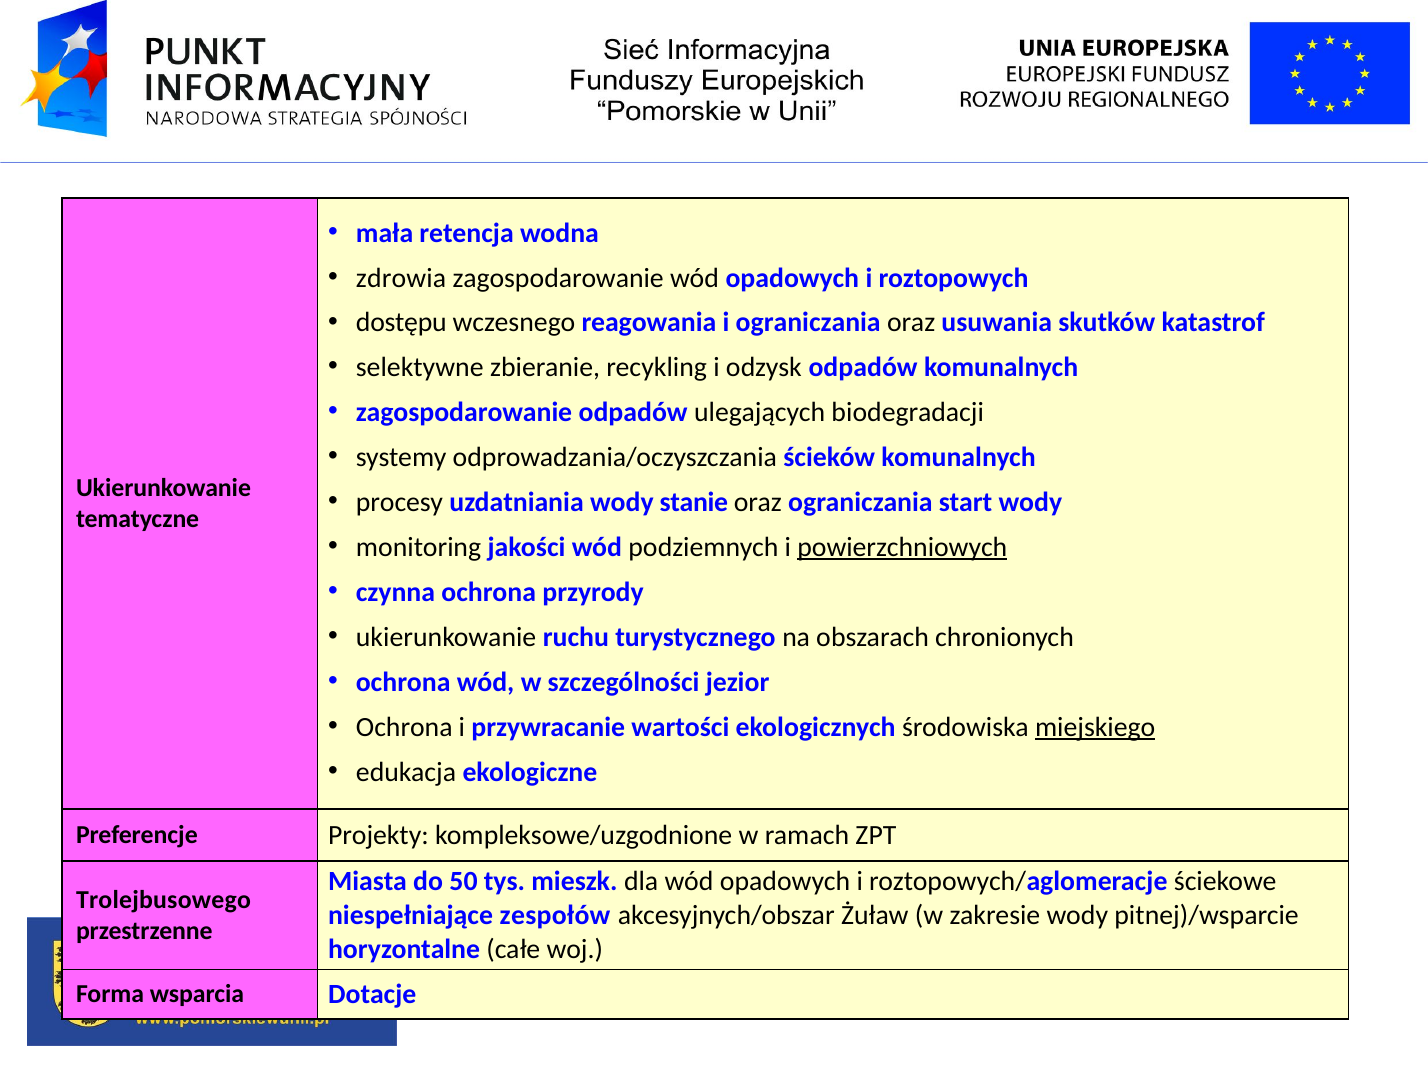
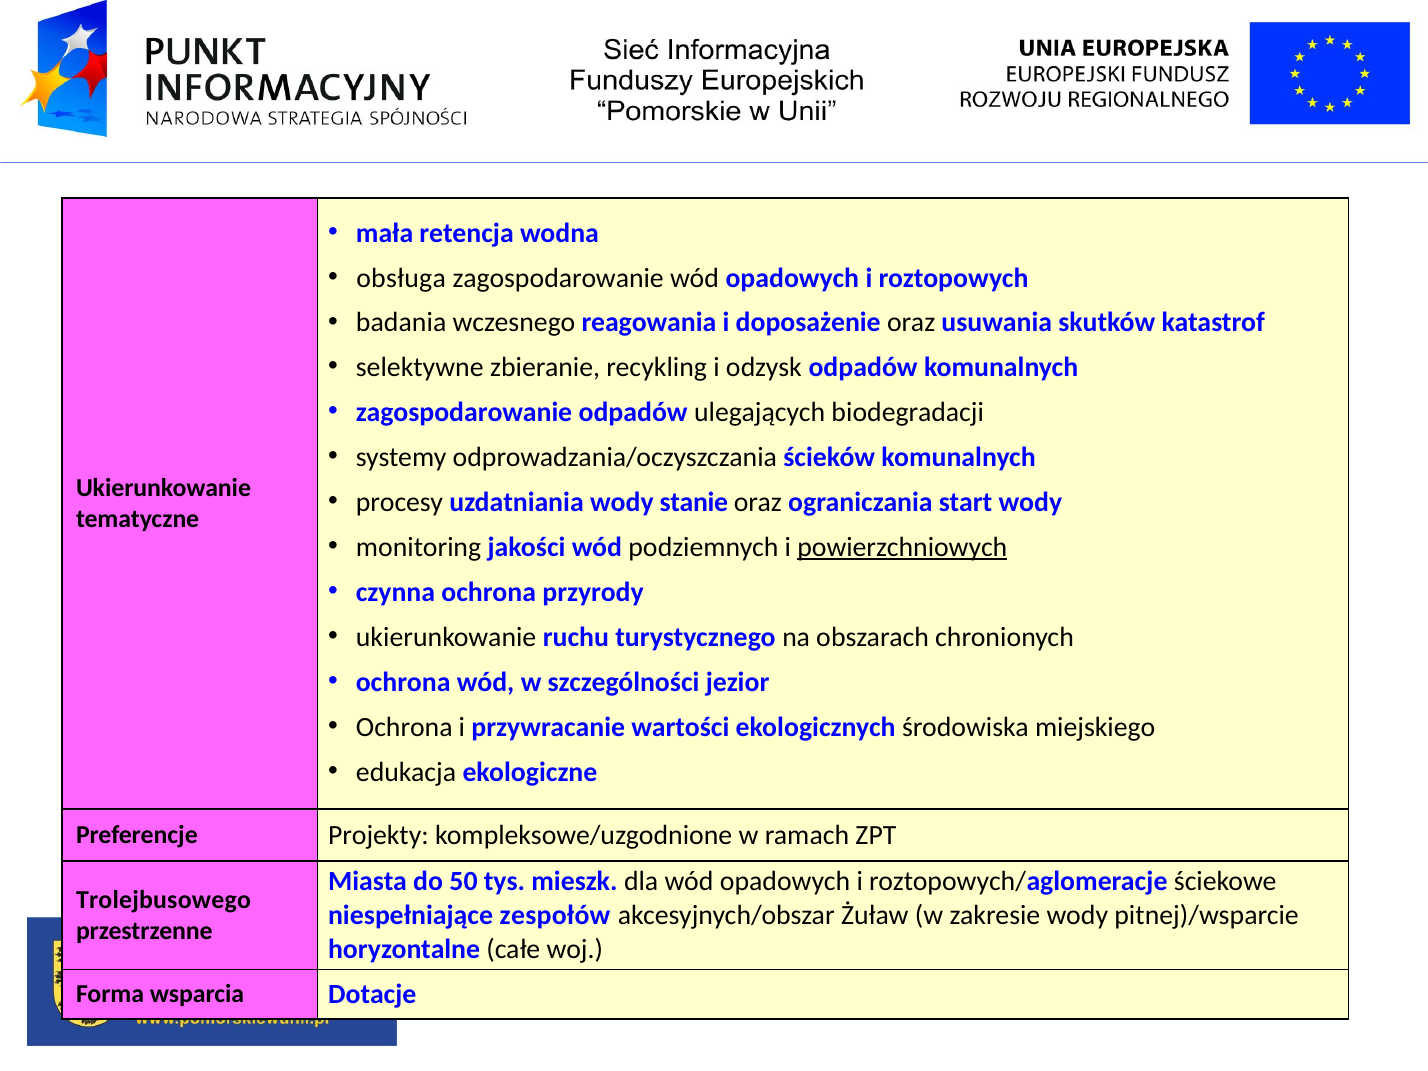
zdrowia: zdrowia -> obsługa
dostępu: dostępu -> badania
i ograniczania: ograniczania -> doposażenie
miejskiego underline: present -> none
